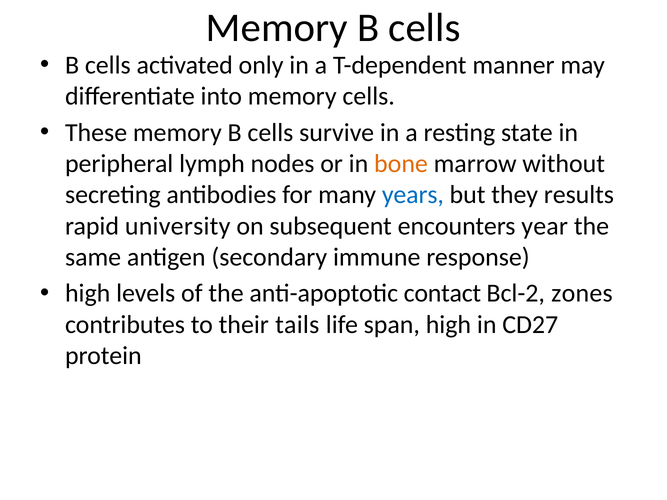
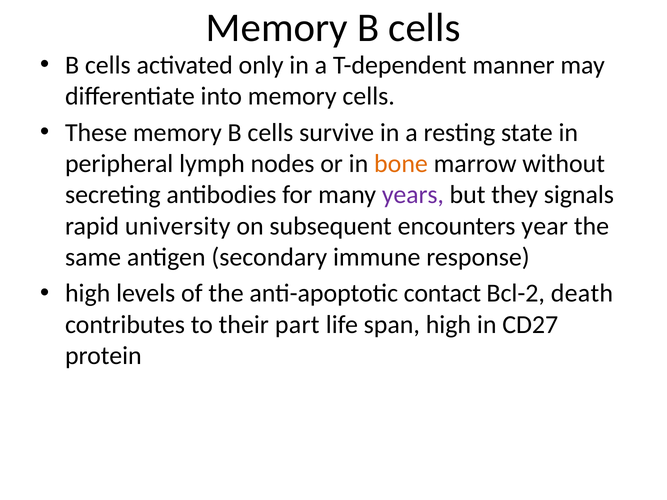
years colour: blue -> purple
results: results -> signals
zones: zones -> death
tails: tails -> part
